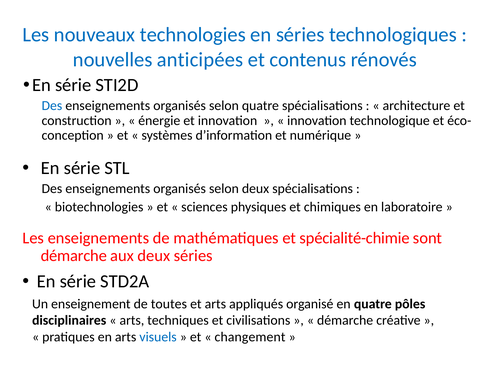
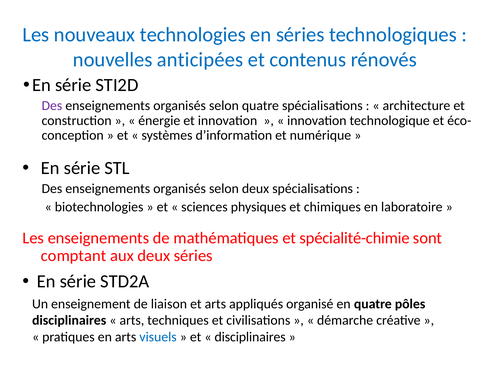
Des at (52, 106) colour: blue -> purple
démarche at (74, 255): démarche -> comptant
toutes: toutes -> liaison
changement at (250, 336): changement -> disciplinaires
